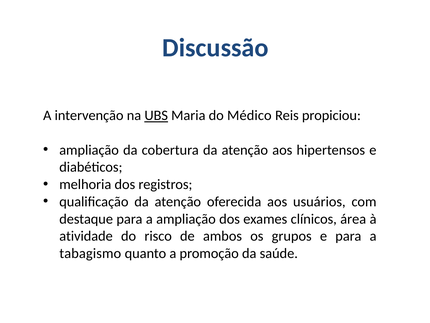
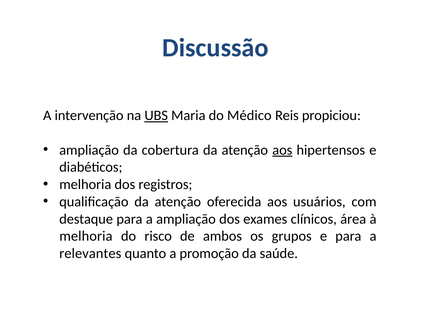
aos at (282, 150) underline: none -> present
atividade at (86, 236): atividade -> melhoria
tabagismo: tabagismo -> relevantes
